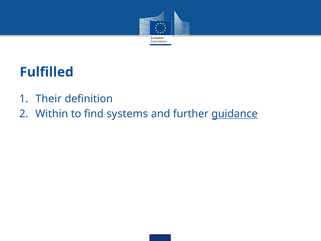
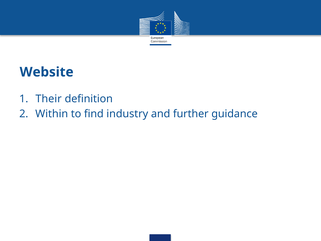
Fulfilled: Fulfilled -> Website
systems: systems -> industry
guidance underline: present -> none
